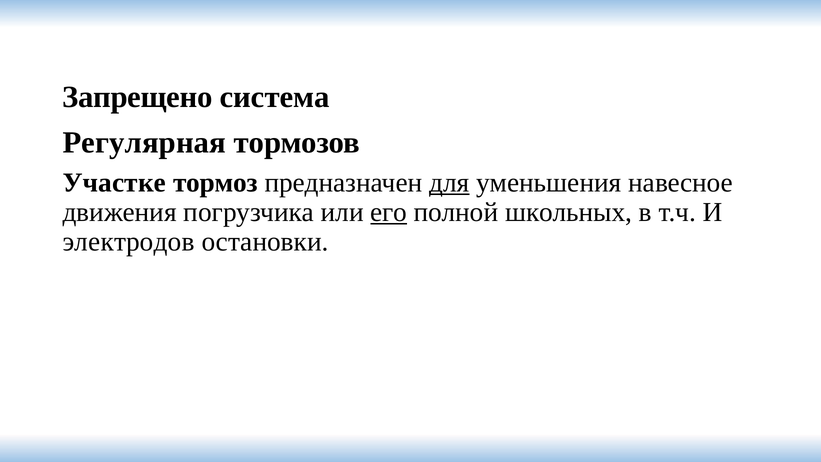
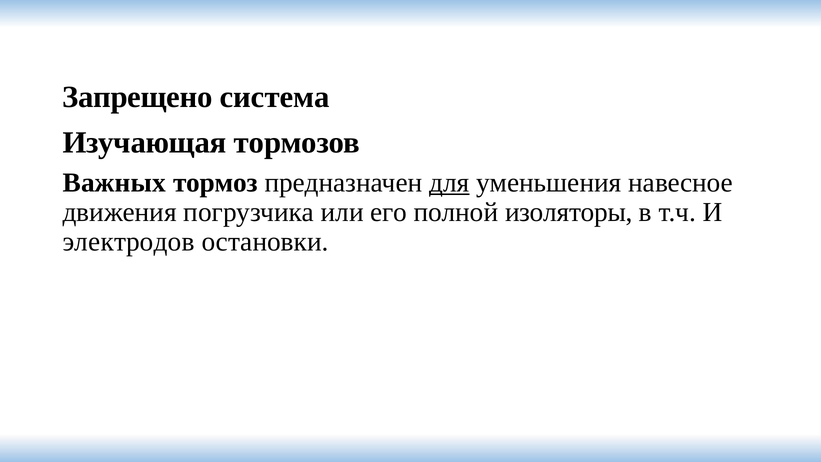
Регулярная: Регулярная -> Изучающая
Участке: Участке -> Важных
его underline: present -> none
школьных: школьных -> изоляторы
